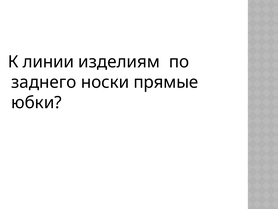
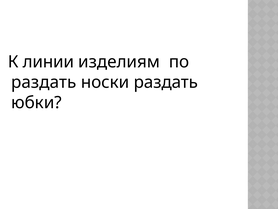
заднего at (44, 82): заднего -> раздать
носки прямые: прямые -> раздать
